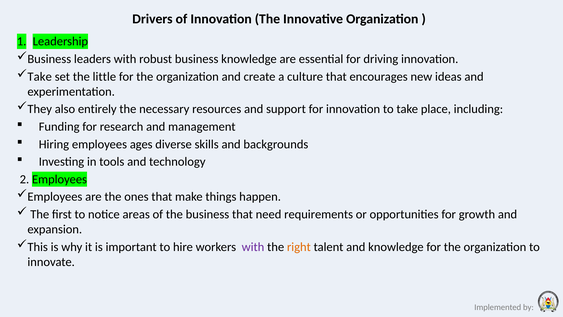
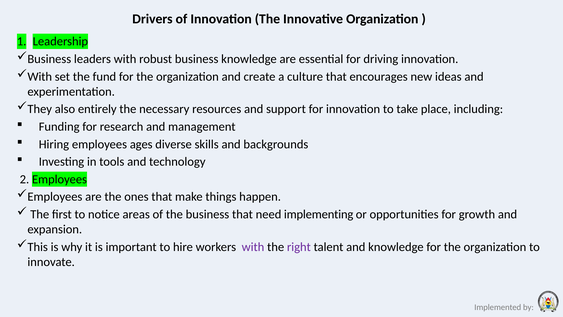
Take at (40, 77): Take -> With
little: little -> fund
requirements: requirements -> implementing
right colour: orange -> purple
